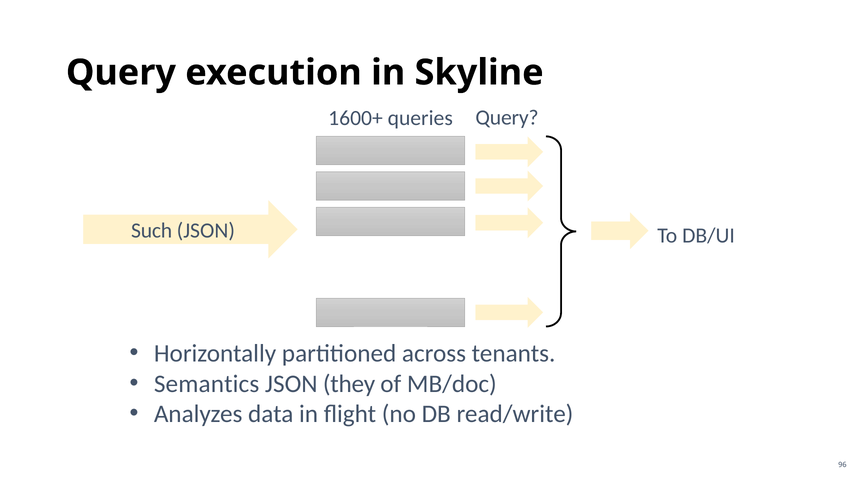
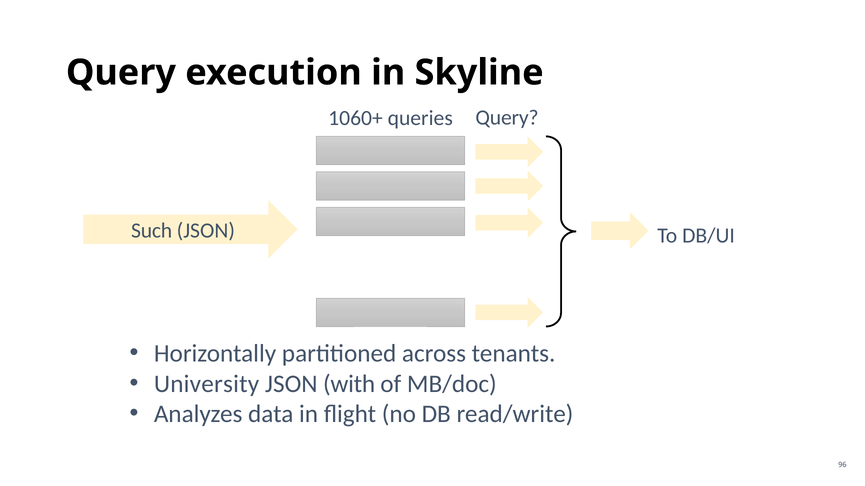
1600+: 1600+ -> 1060+
Semantics: Semantics -> University
they: they -> with
